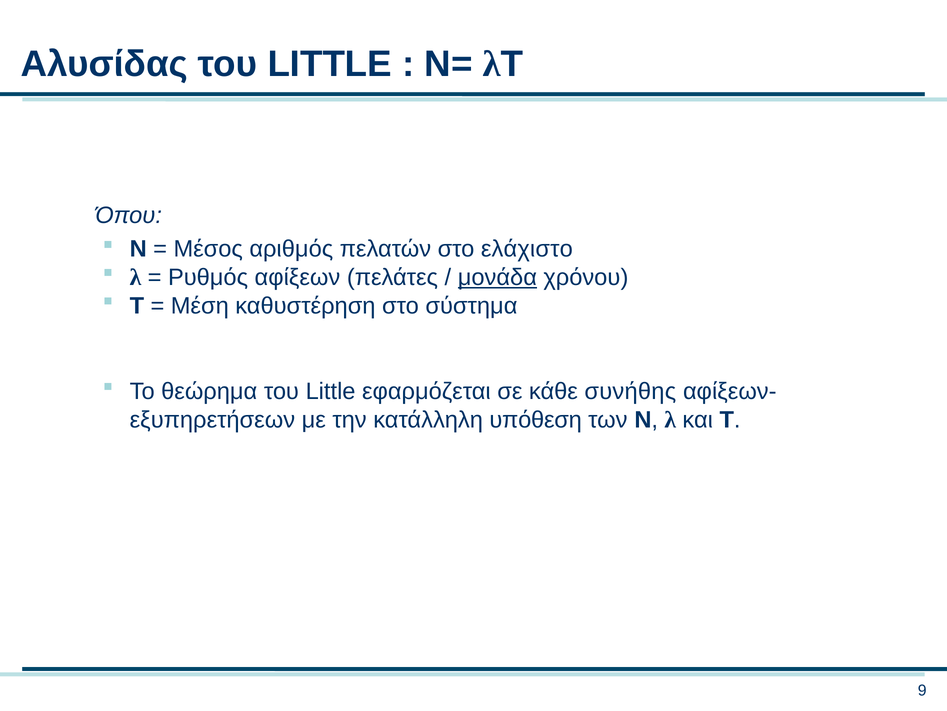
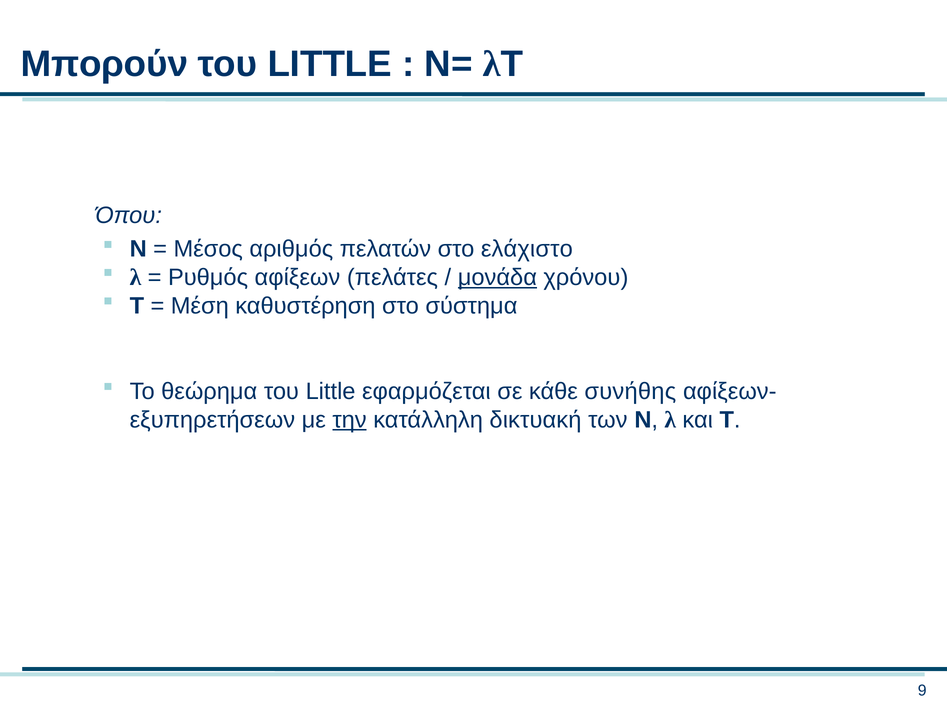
Αλυσίδας: Αλυσίδας -> Μπορούν
την underline: none -> present
υπόθεση: υπόθεση -> δικτυακή
